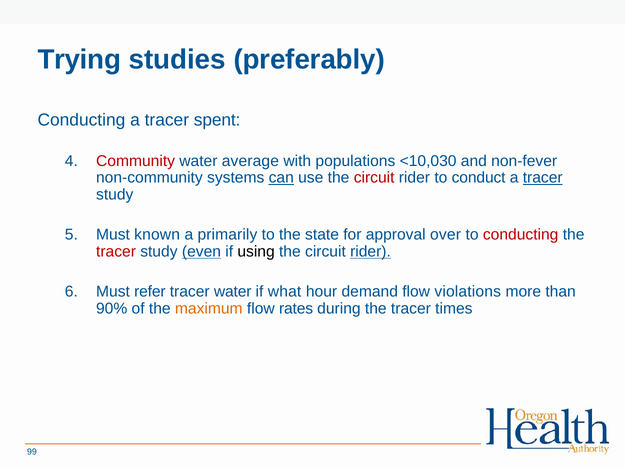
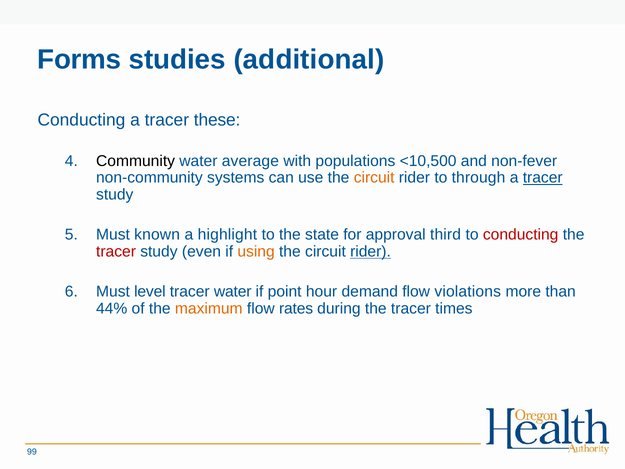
Trying: Trying -> Forms
preferably: preferably -> additional
spent: spent -> these
Community colour: red -> black
<10,030: <10,030 -> <10,500
can underline: present -> none
circuit at (374, 178) colour: red -> orange
conduct: conduct -> through
primarily: primarily -> highlight
over: over -> third
even underline: present -> none
using colour: black -> orange
refer: refer -> level
what: what -> point
90%: 90% -> 44%
